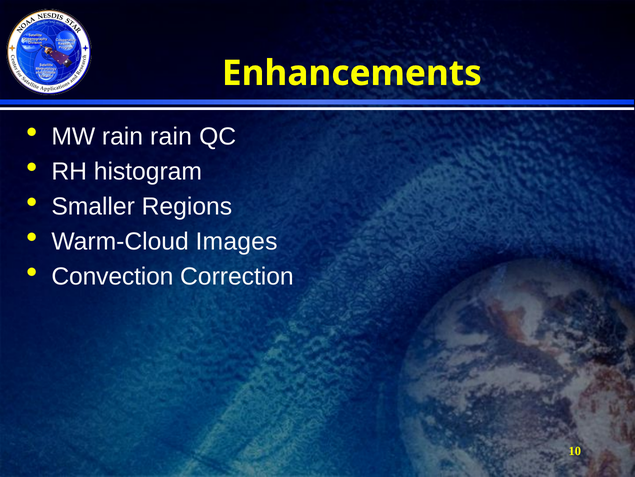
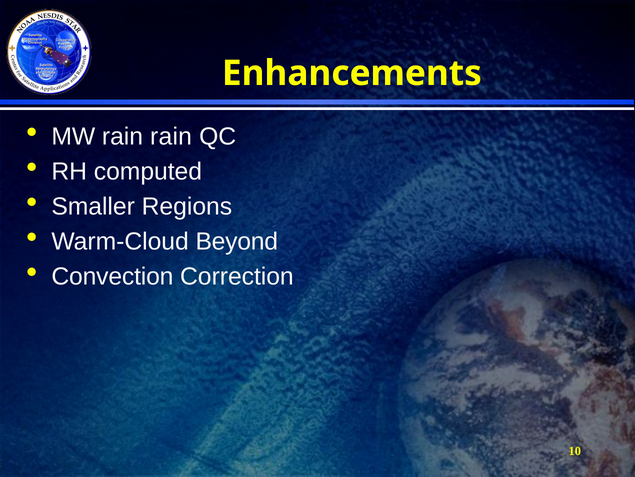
histogram: histogram -> computed
Images: Images -> Beyond
